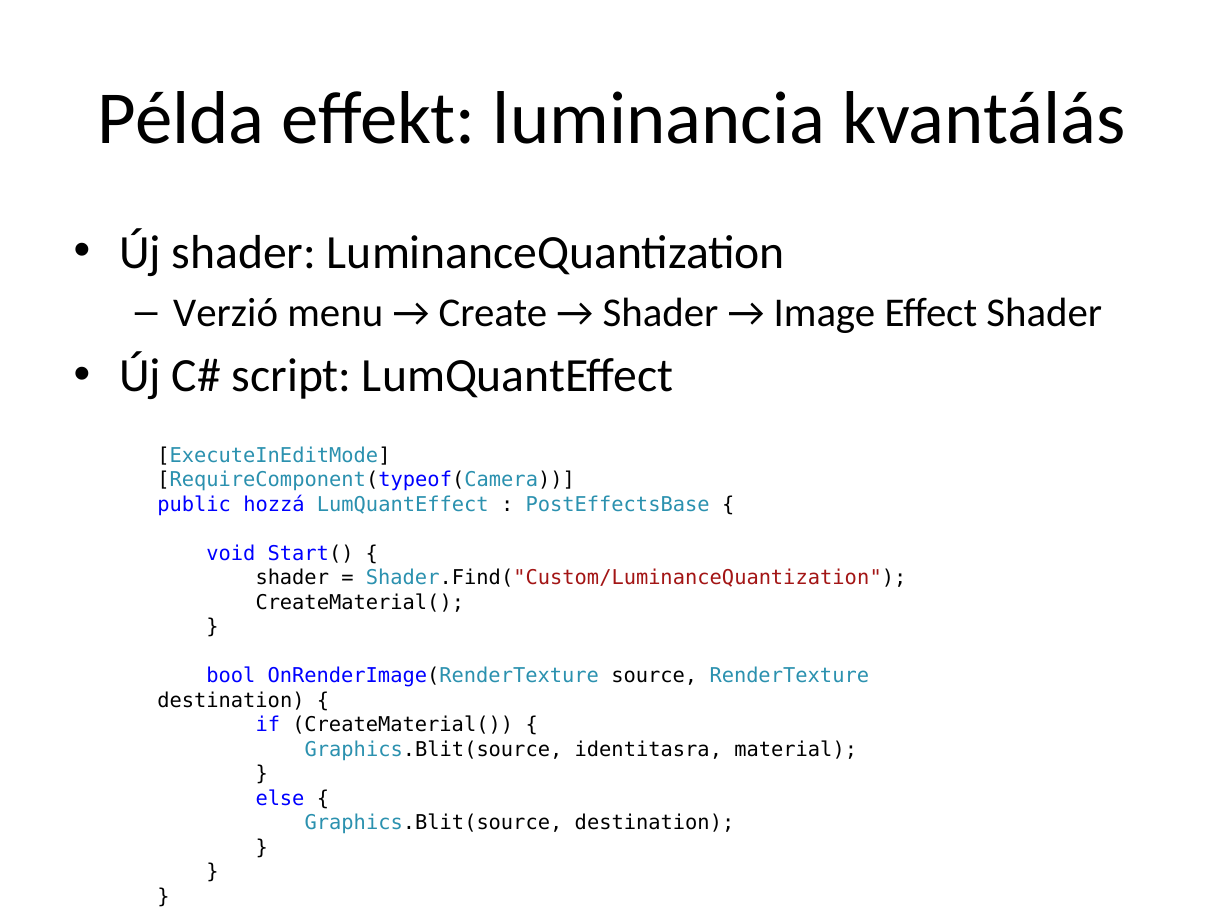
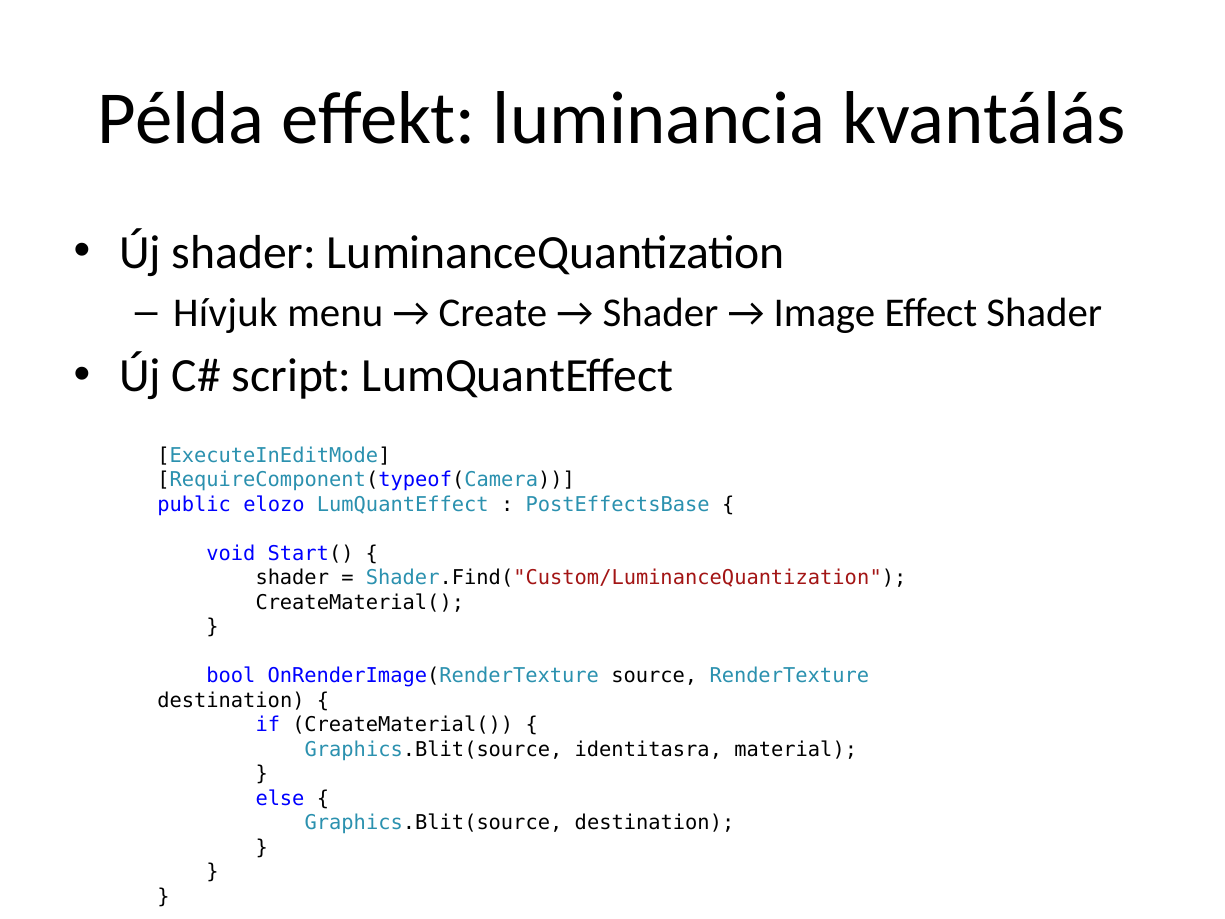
Verzió: Verzió -> Hívjuk
hozzá: hozzá -> elozo
